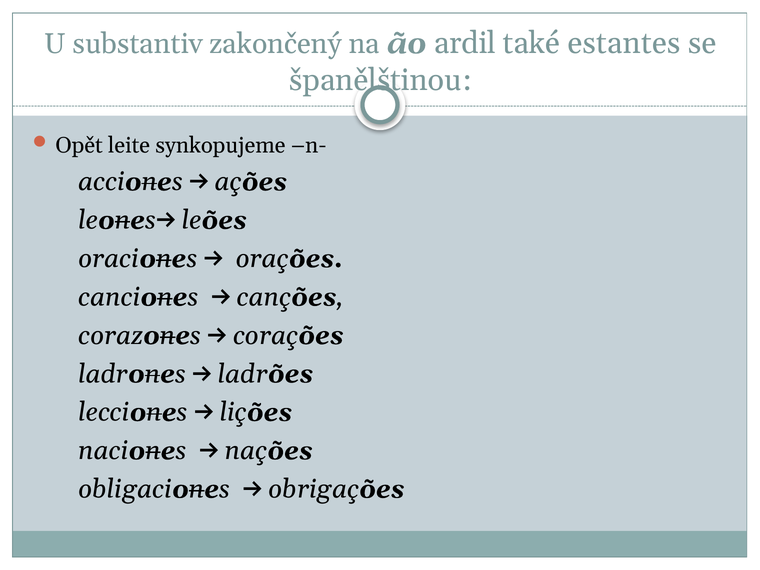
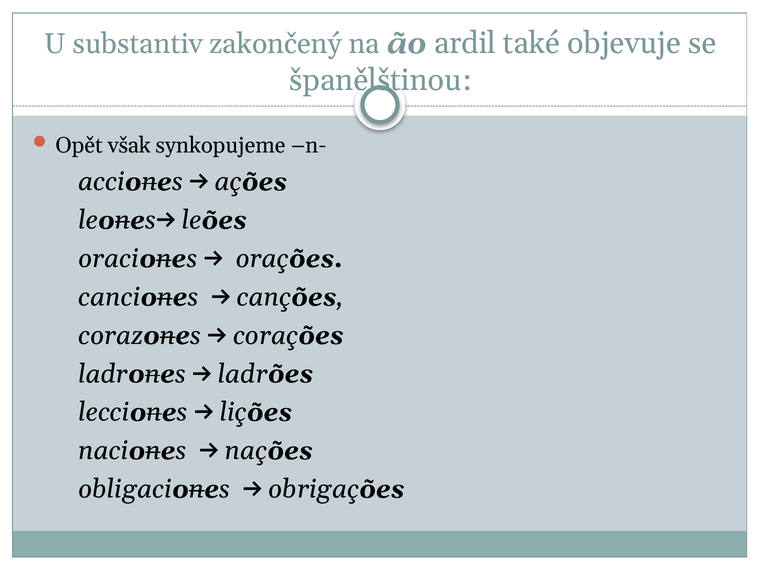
estantes: estantes -> objevuje
leite: leite -> však
